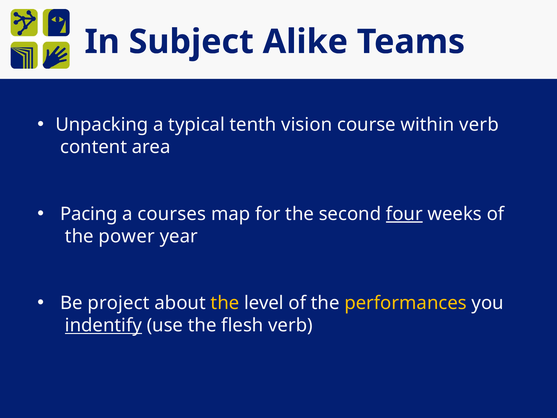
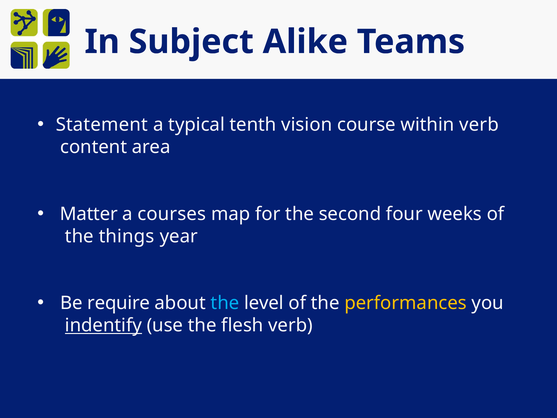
Unpacking: Unpacking -> Statement
Pacing: Pacing -> Matter
four underline: present -> none
power: power -> things
project: project -> require
the at (225, 303) colour: yellow -> light blue
